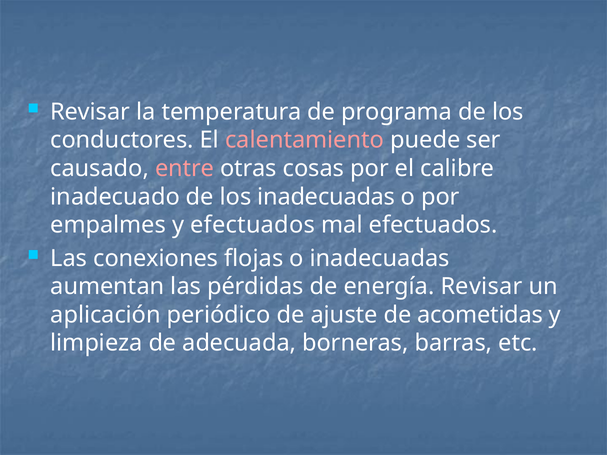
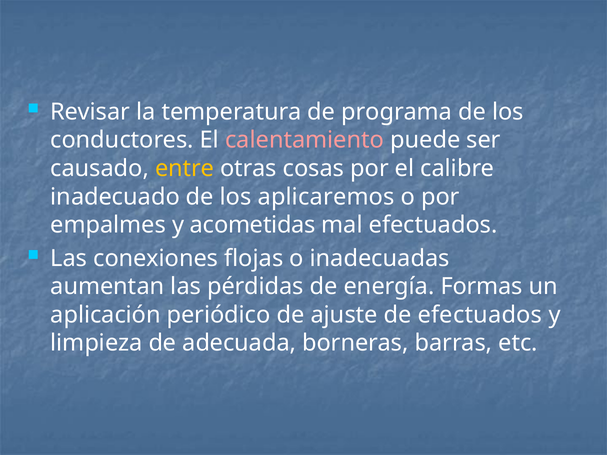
entre colour: pink -> yellow
los inadecuadas: inadecuadas -> aplicaremos
y efectuados: efectuados -> acometidas
energía Revisar: Revisar -> Formas
de acometidas: acometidas -> efectuados
